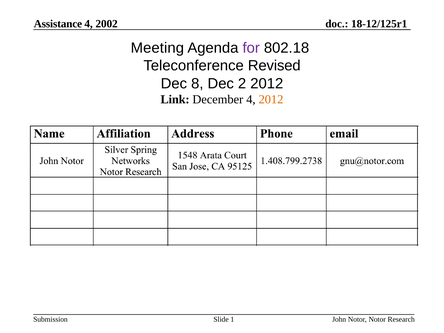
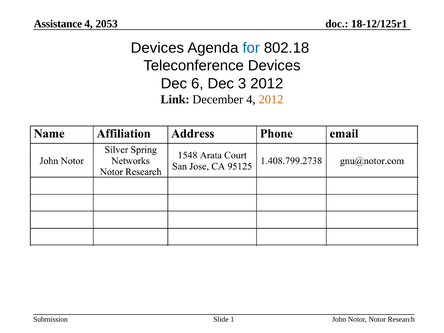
2002: 2002 -> 2053
Meeting at (157, 48): Meeting -> Devices
for colour: purple -> blue
Teleconference Revised: Revised -> Devices
8: 8 -> 6
2: 2 -> 3
